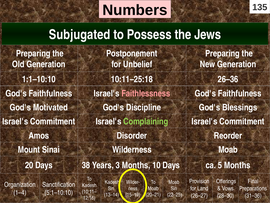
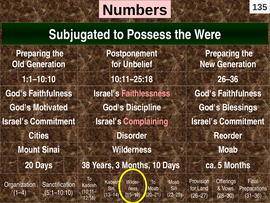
Jews: Jews -> Were
Complaining colour: light green -> pink
Amos: Amos -> Cities
